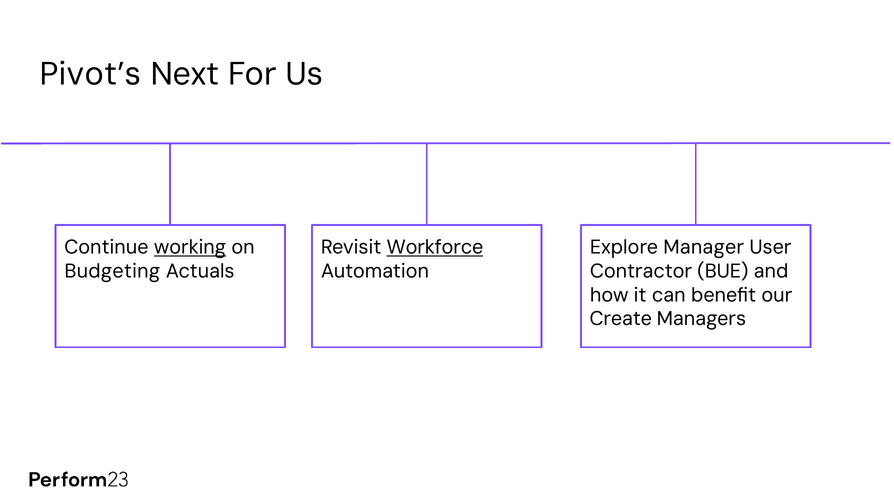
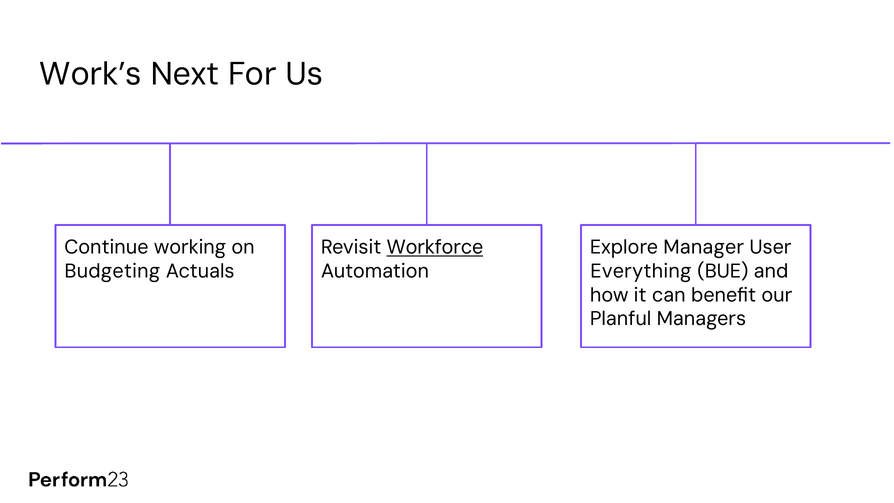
Pivot’s: Pivot’s -> Work’s
working underline: present -> none
Contractor: Contractor -> Everything
Create: Create -> Planful
